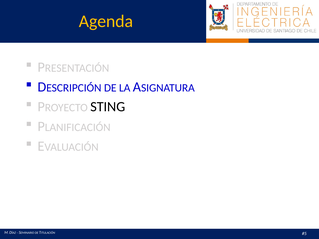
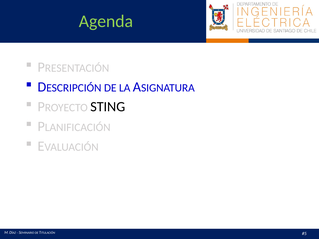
Agenda colour: yellow -> light green
